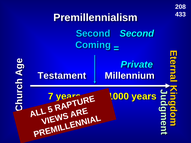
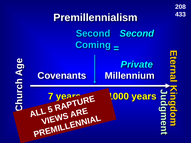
Testament: Testament -> Covenants
